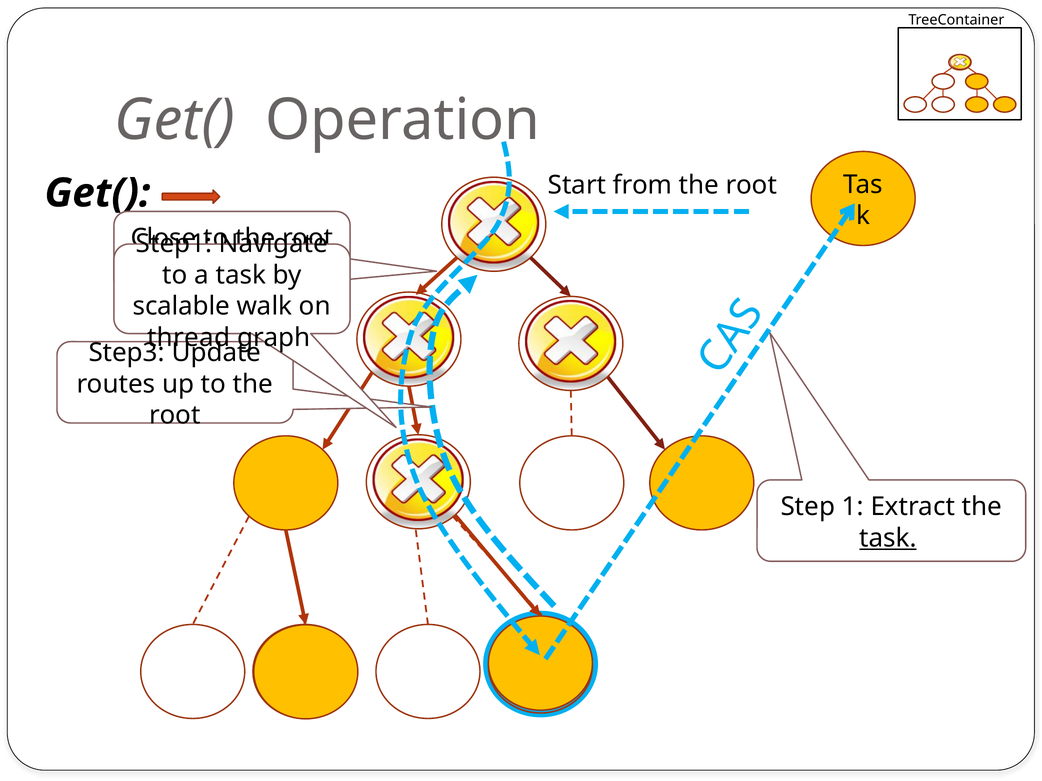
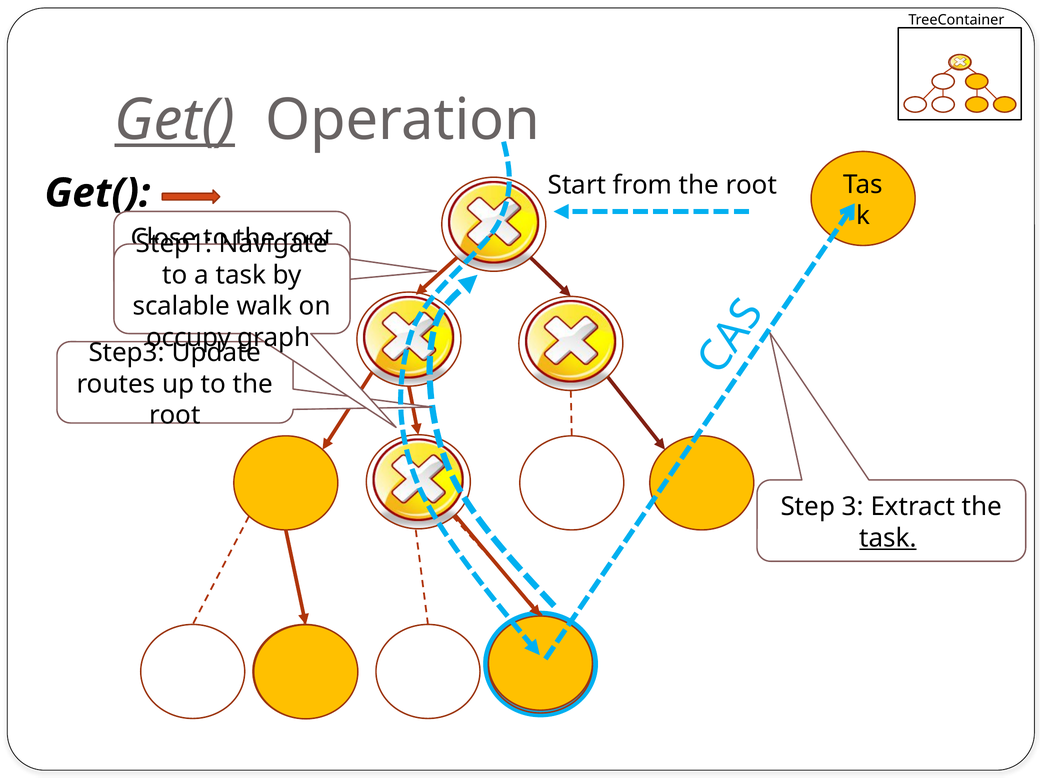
Get( at (175, 120) underline: none -> present
thread: thread -> occupy
1: 1 -> 3
